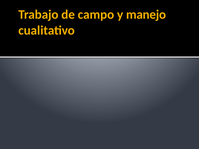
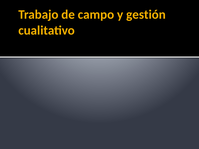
manejo: manejo -> gestión
